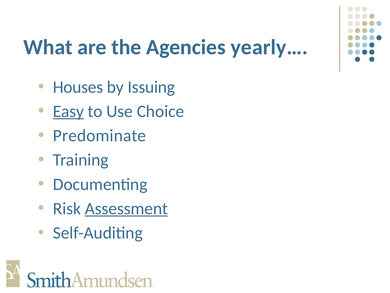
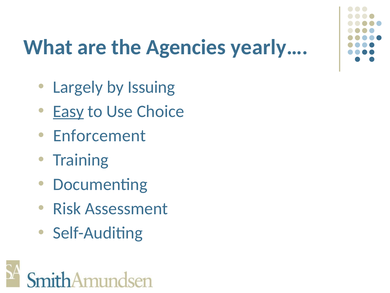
Houses: Houses -> Largely
Predominate: Predominate -> Enforcement
Assessment underline: present -> none
